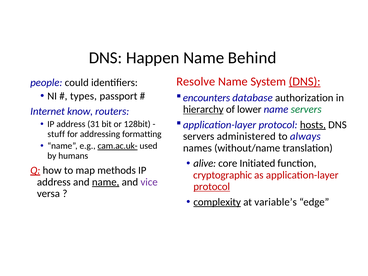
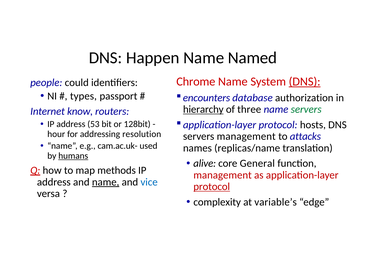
Behind: Behind -> Named
Resolve: Resolve -> Chrome
lower: lower -> three
hosts underline: present -> none
31: 31 -> 53
stuff: stuff -> hour
formatting: formatting -> resolution
servers administered: administered -> management
always: always -> attacks
cam.ac.uk- underline: present -> none
without/name: without/name -> replicas/name
humans underline: none -> present
Initiated: Initiated -> General
cryptographic at (223, 175): cryptographic -> management
vice colour: purple -> blue
complexity underline: present -> none
